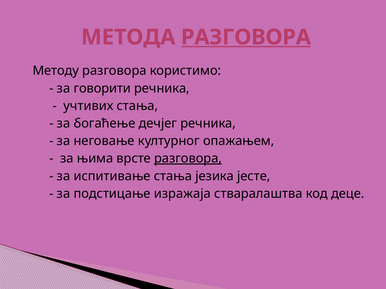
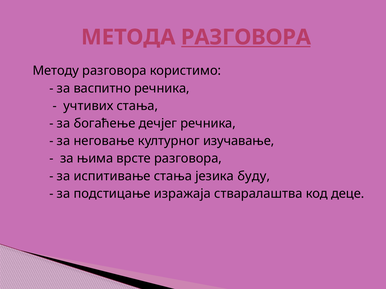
говорити: говорити -> васпитно
опажањем: опажањем -> изучавање
разговора at (188, 159) underline: present -> none
јесте: јесте -> буду
